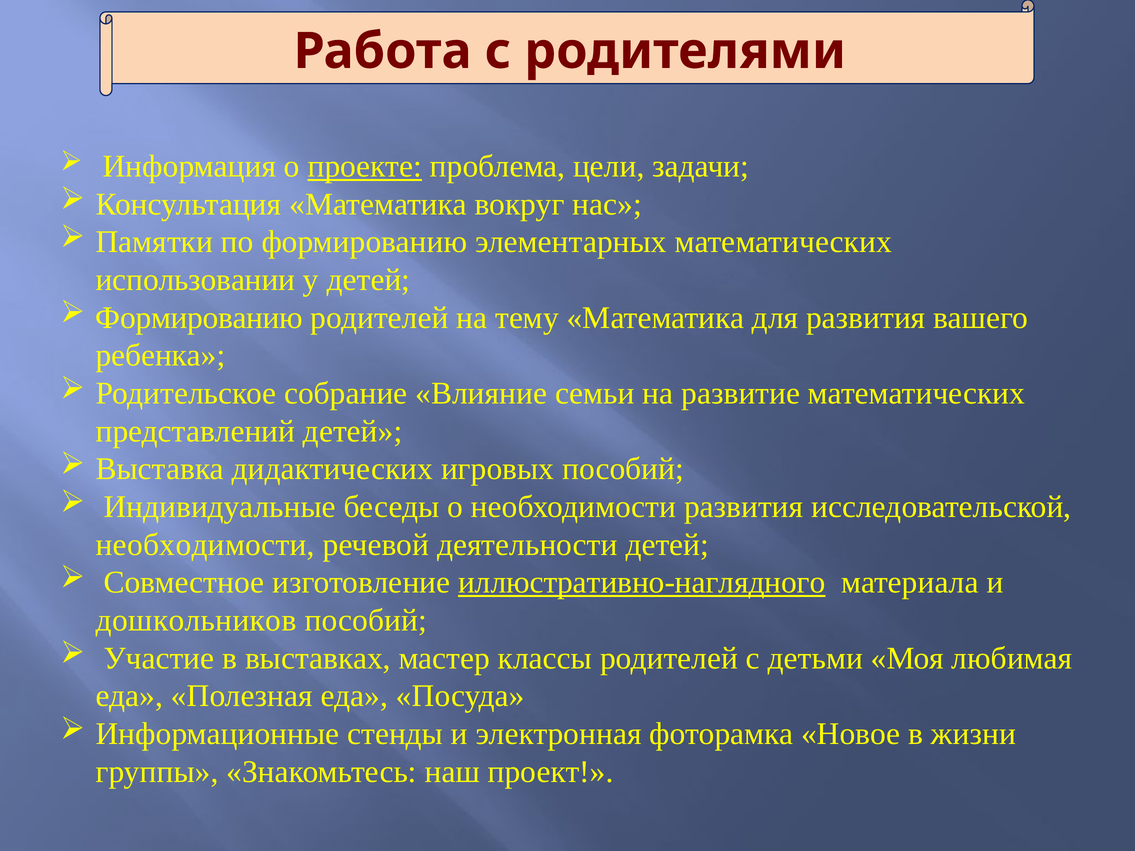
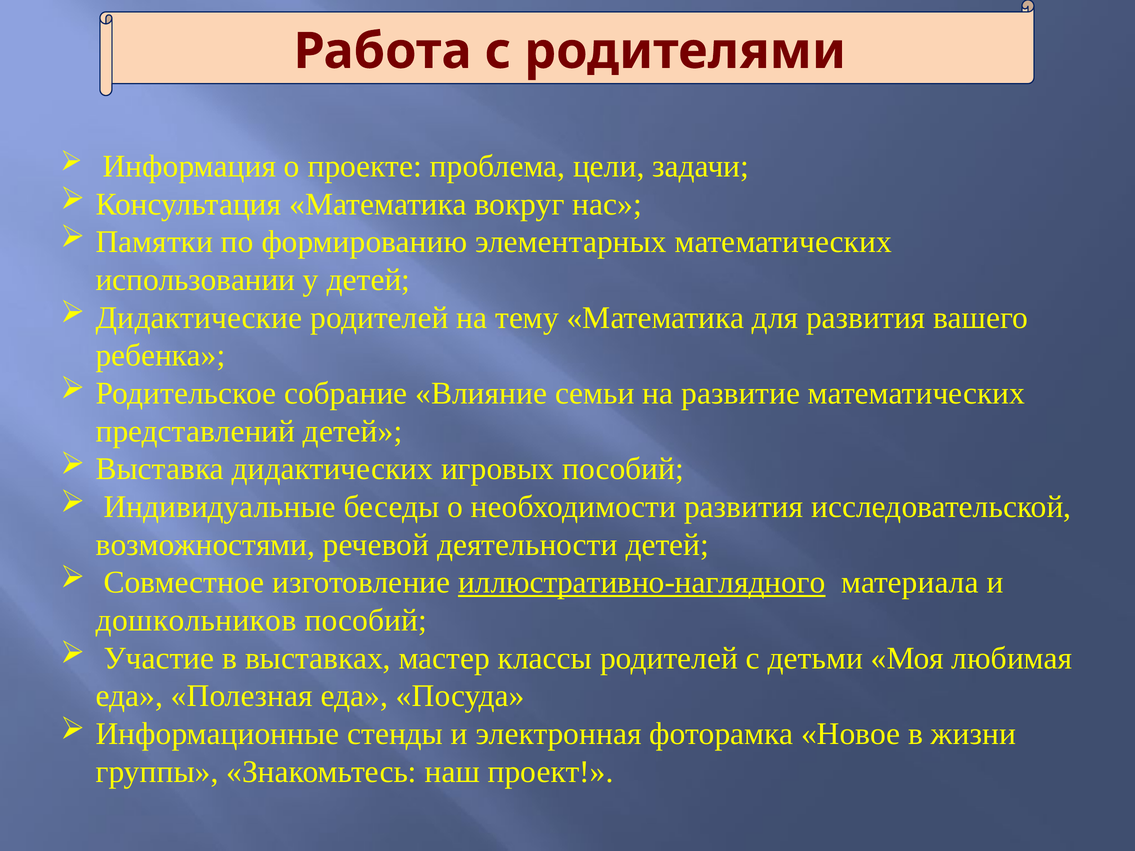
проекте underline: present -> none
Формированию at (199, 318): Формированию -> Дидактические
необходимости at (205, 545): необходимости -> возможностями
